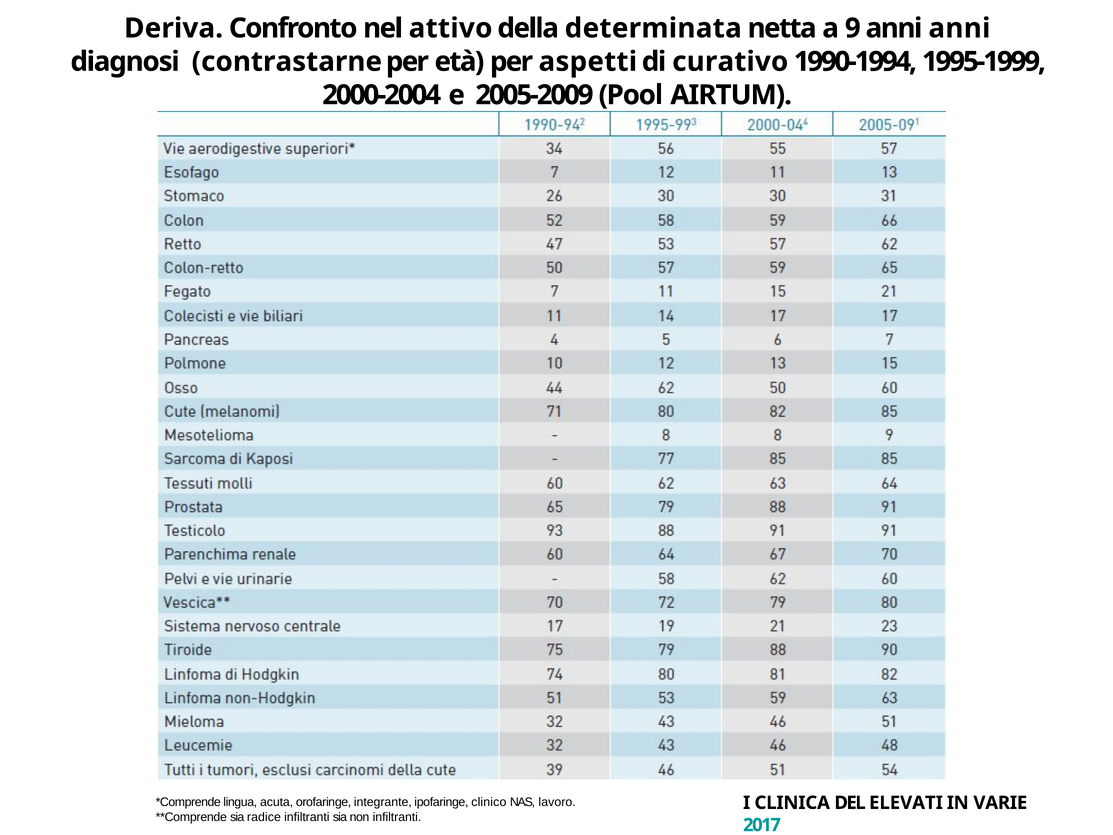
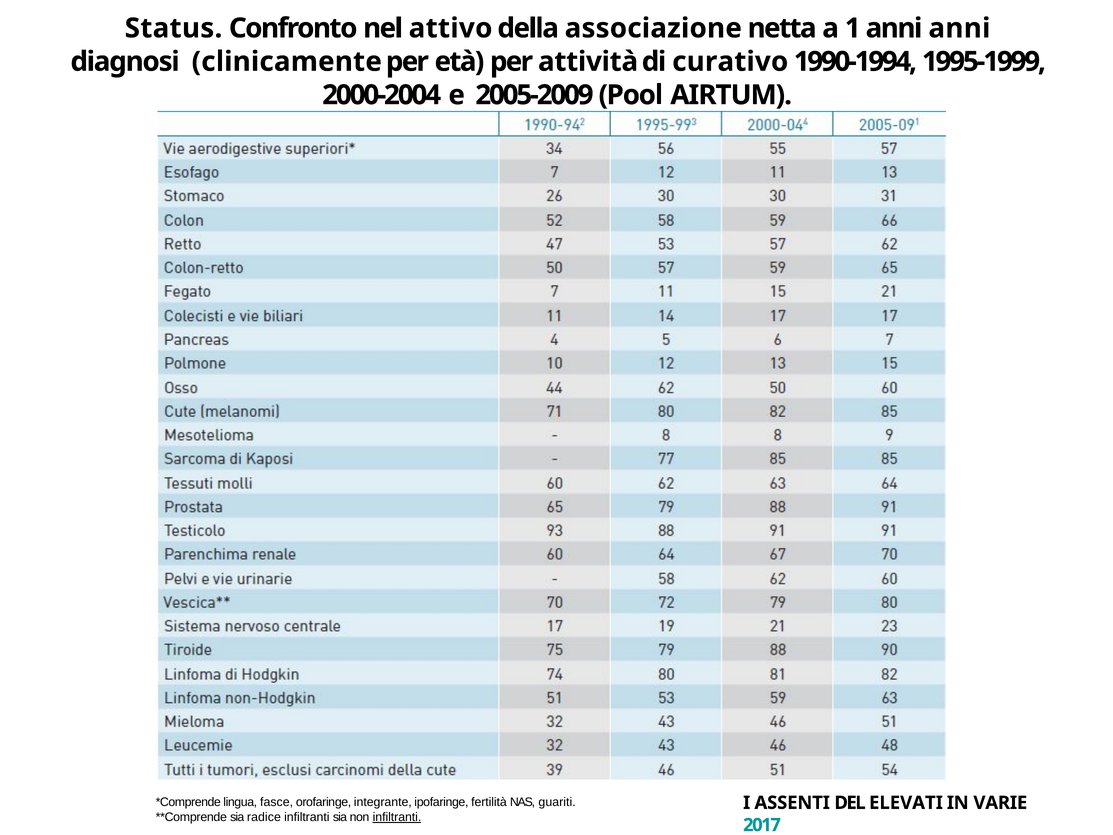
Deriva: Deriva -> Status
determinata: determinata -> associazione
9: 9 -> 1
contrastarne: contrastarne -> clinicamente
aspetti: aspetti -> attività
acuta: acuta -> fasce
clinico: clinico -> fertilità
lavoro: lavoro -> guariti
infiltranti at (397, 817) underline: none -> present
CLINICA: CLINICA -> ASSENTI
